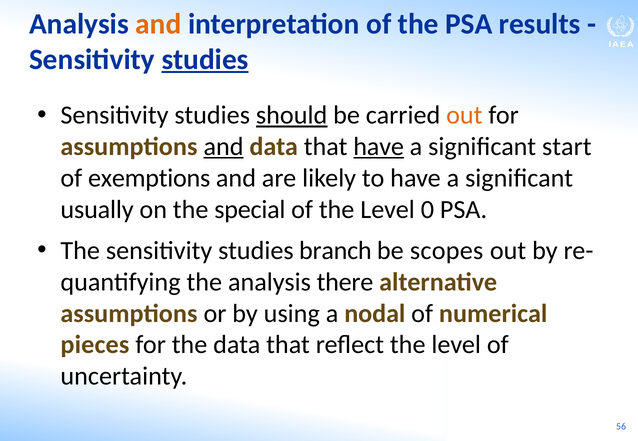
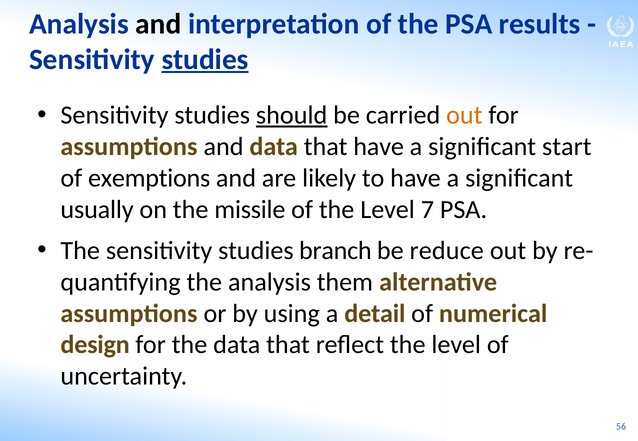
and at (158, 24) colour: orange -> black
and at (224, 147) underline: present -> none
have at (379, 147) underline: present -> none
special: special -> missile
0: 0 -> 7
scopes: scopes -> reduce
there: there -> them
nodal: nodal -> detail
pieces: pieces -> design
